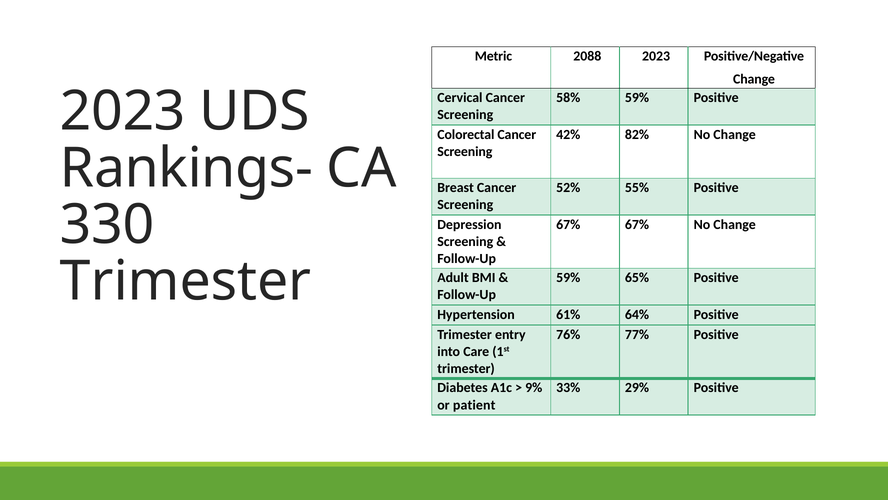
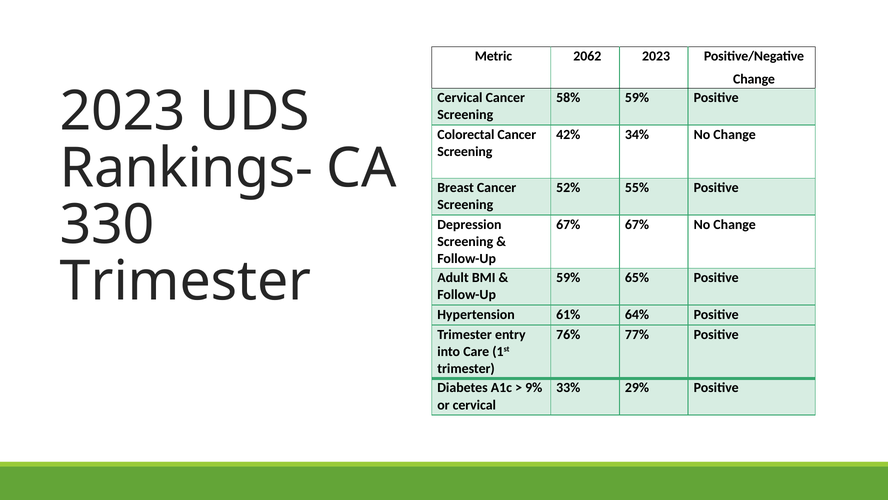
2088: 2088 -> 2062
82%: 82% -> 34%
or patient: patient -> cervical
